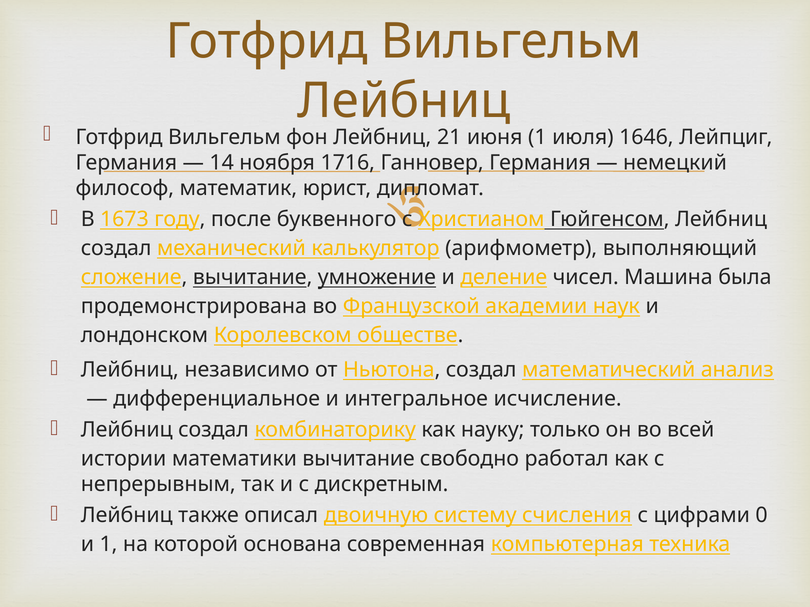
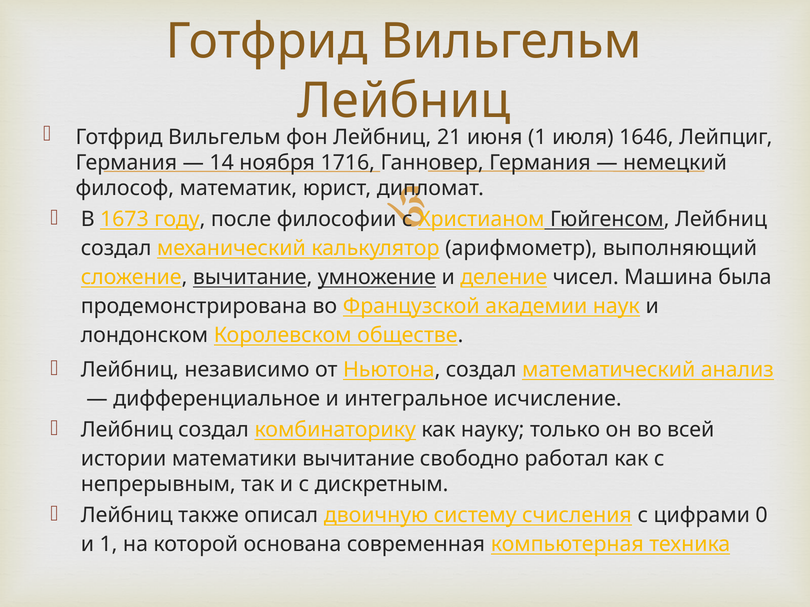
буквенного: буквенного -> философии
